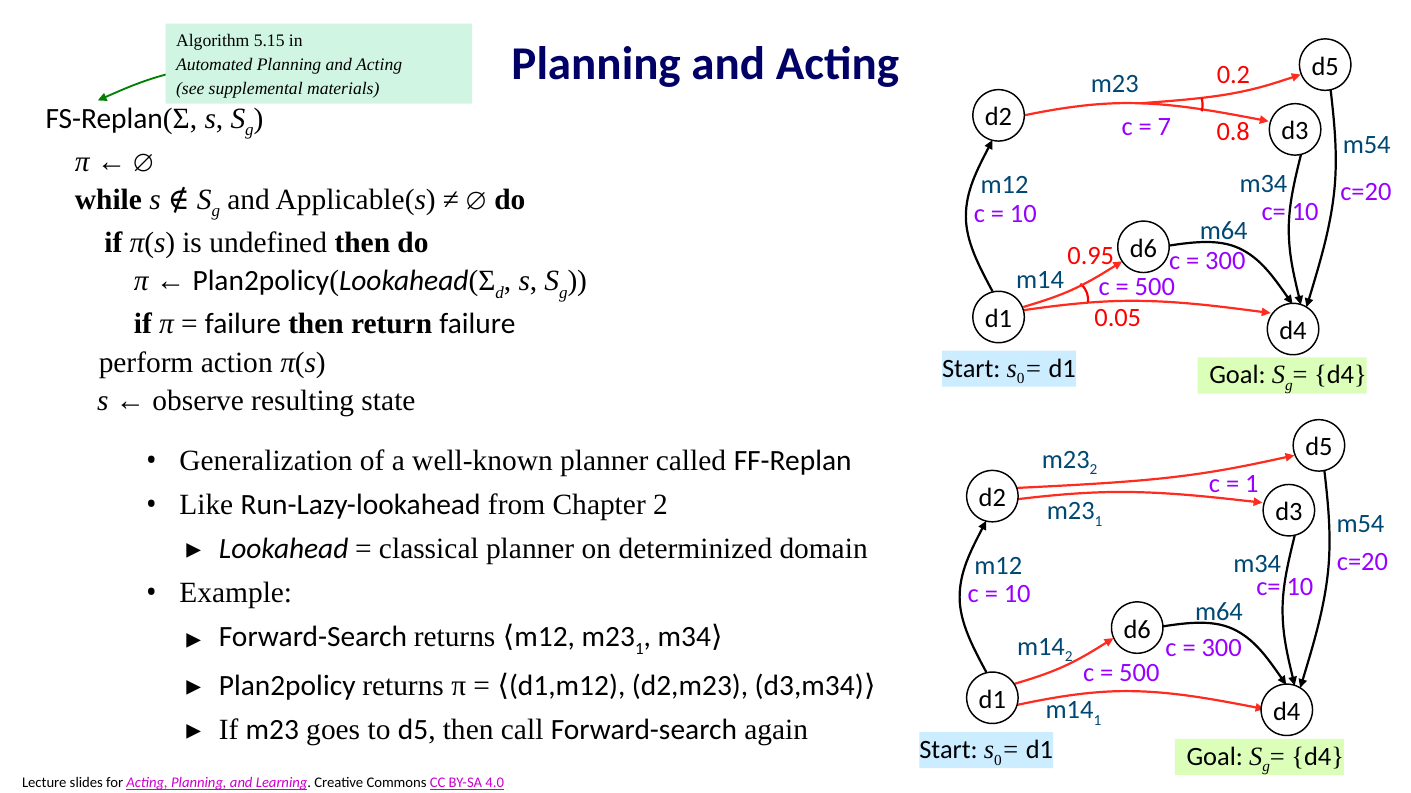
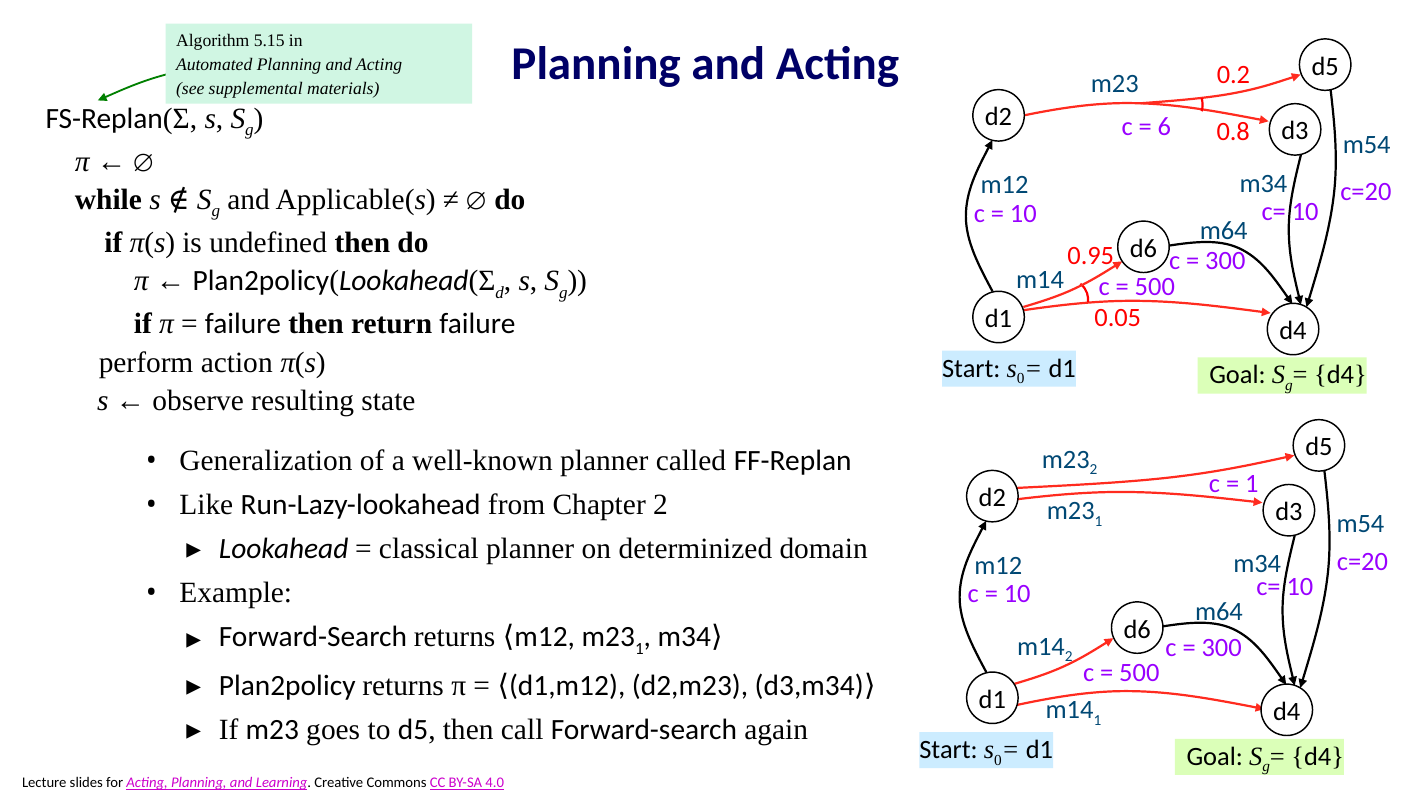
7: 7 -> 6
